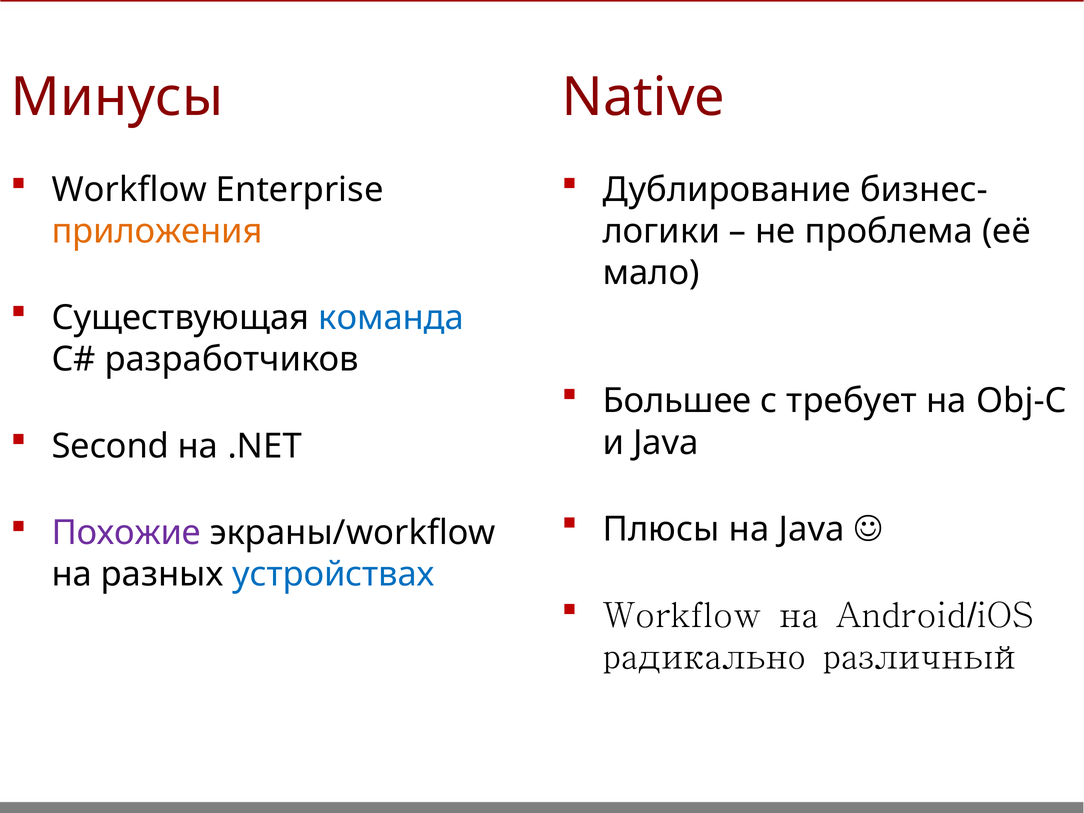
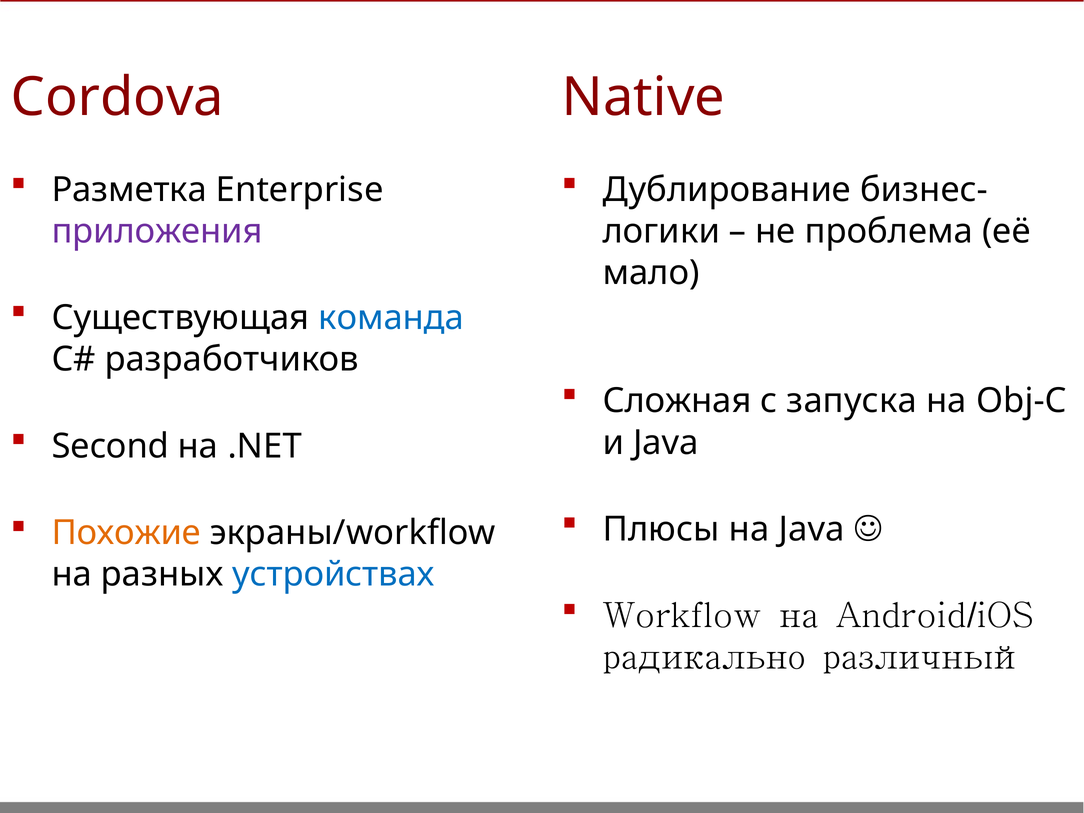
Минусы: Минусы -> Cordova
Workflow at (129, 190): Workflow -> Разметка
приложения colour: orange -> purple
Большее: Большее -> Сложная
требует: требует -> запуска
Похожие colour: purple -> orange
